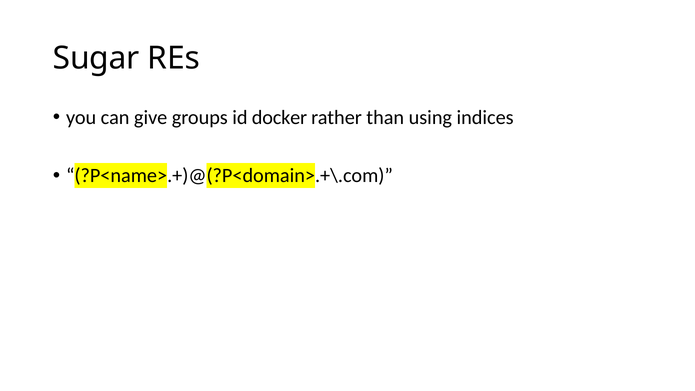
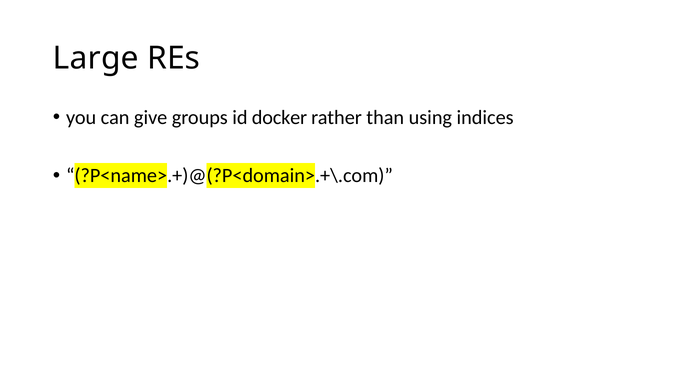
Sugar: Sugar -> Large
